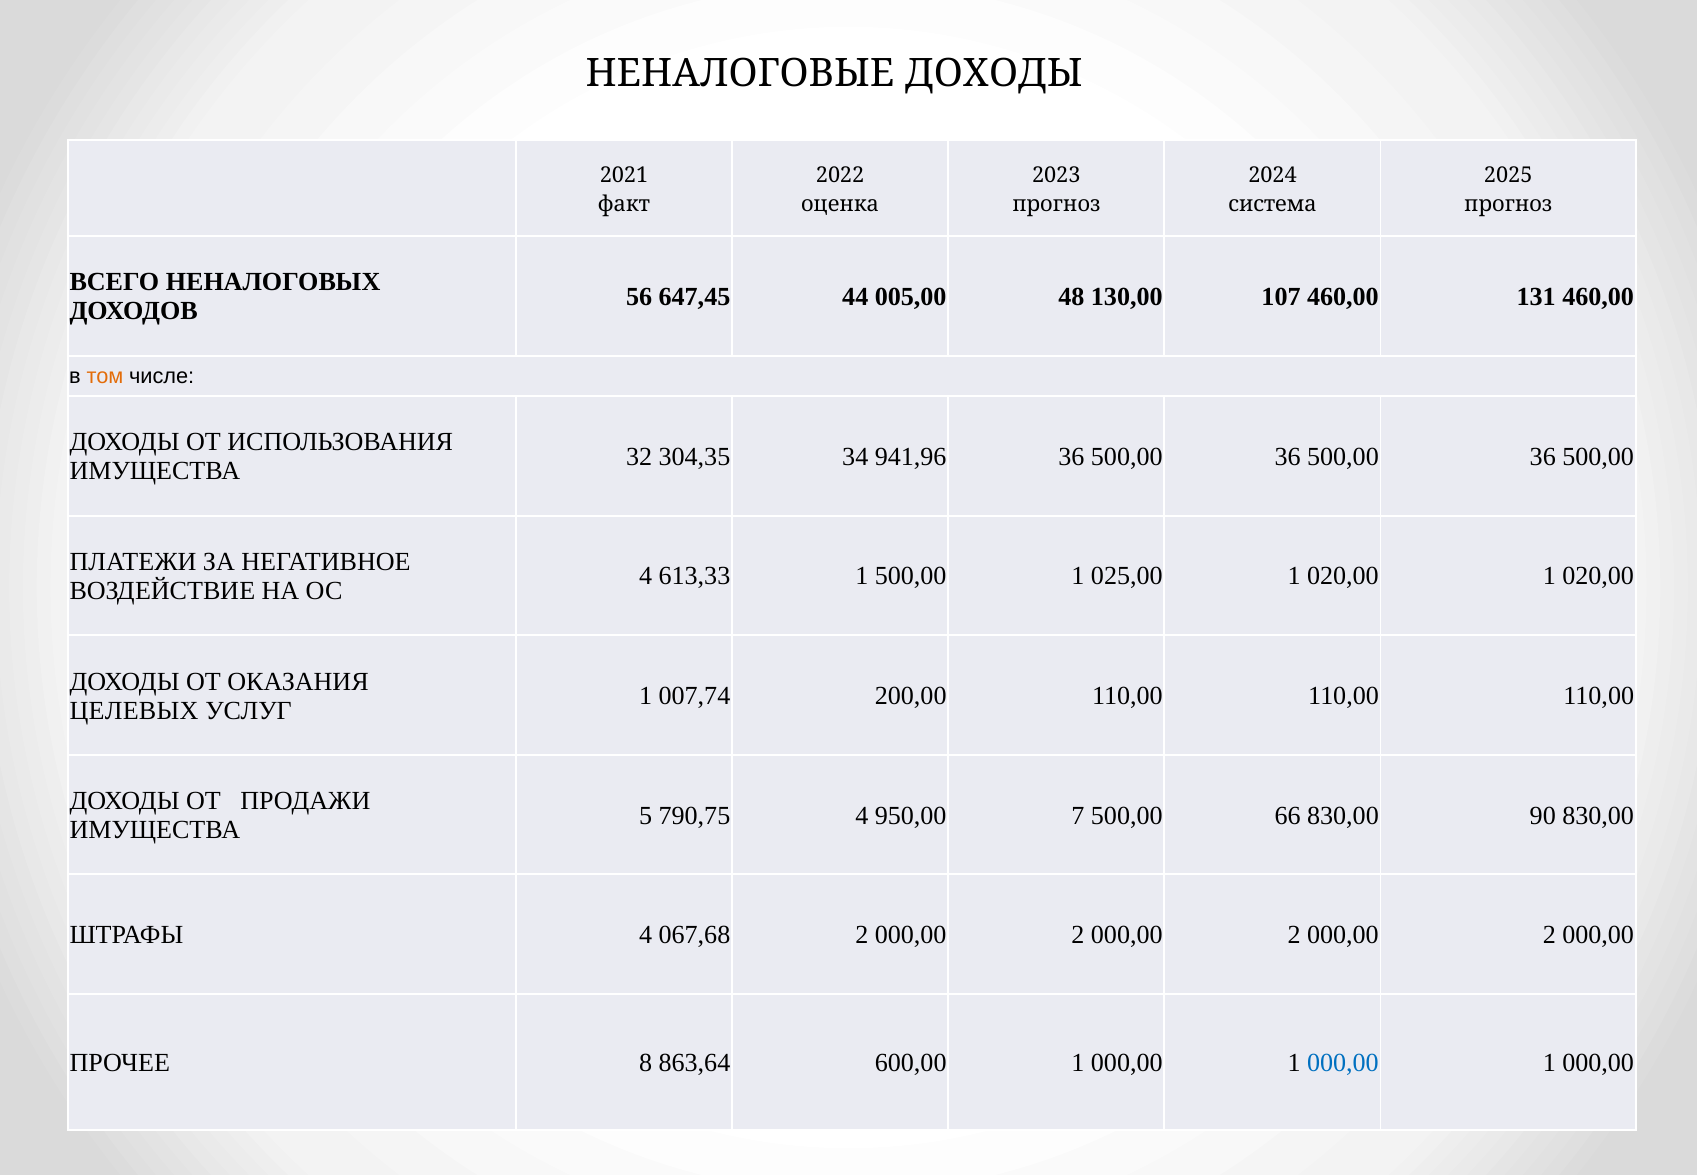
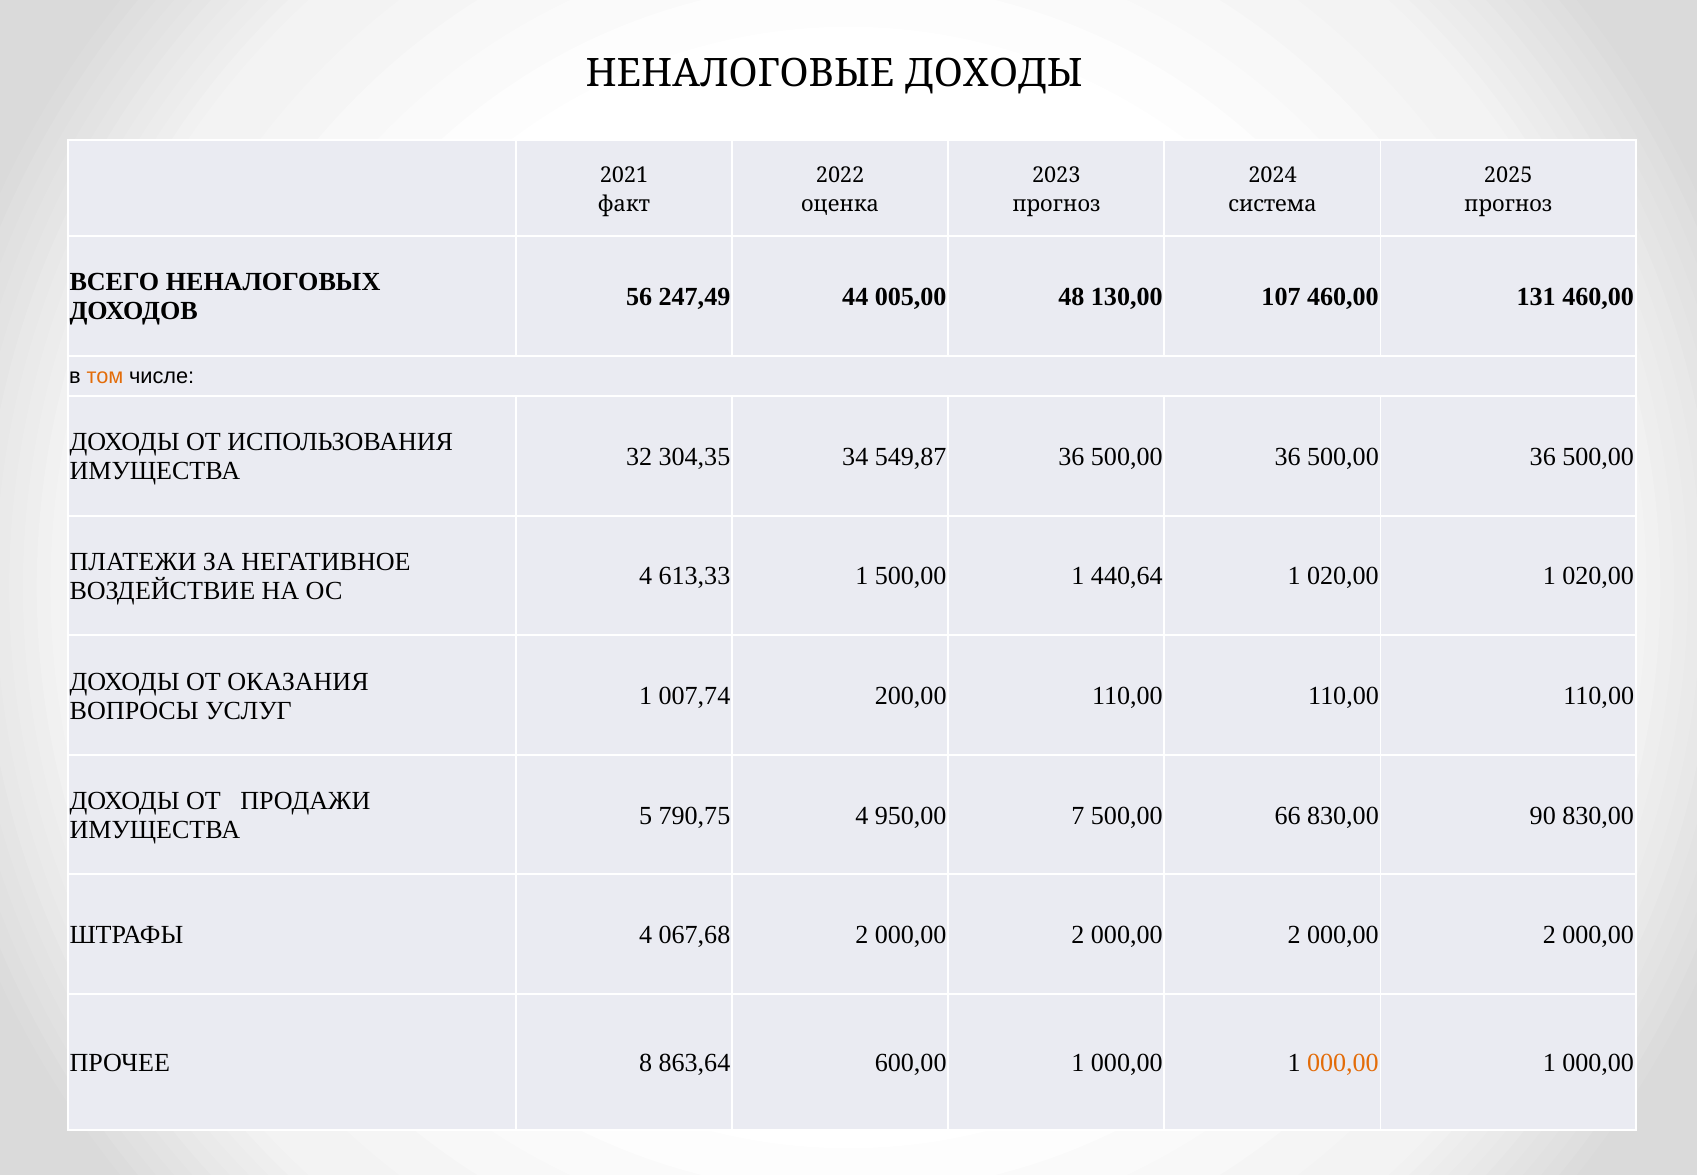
647,45: 647,45 -> 247,49
941,96: 941,96 -> 549,87
025,00: 025,00 -> 440,64
ЦЕЛЕВЫХ: ЦЕЛЕВЫХ -> ВОПРОСЫ
000,00 at (1343, 1063) colour: blue -> orange
